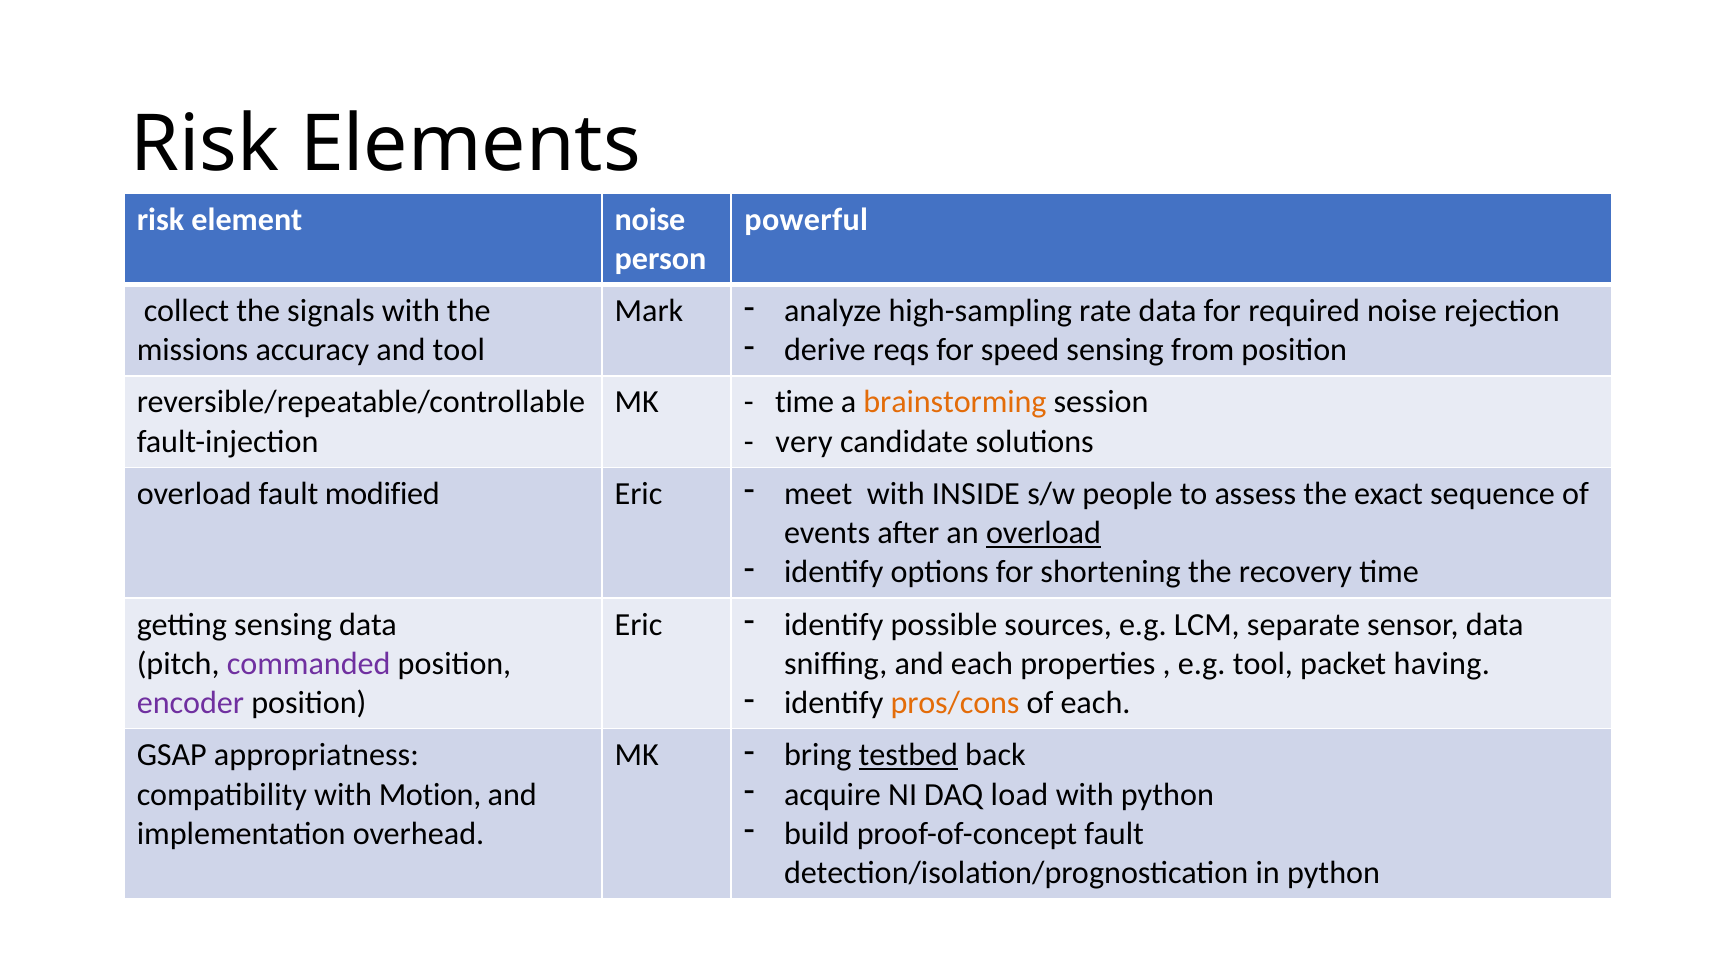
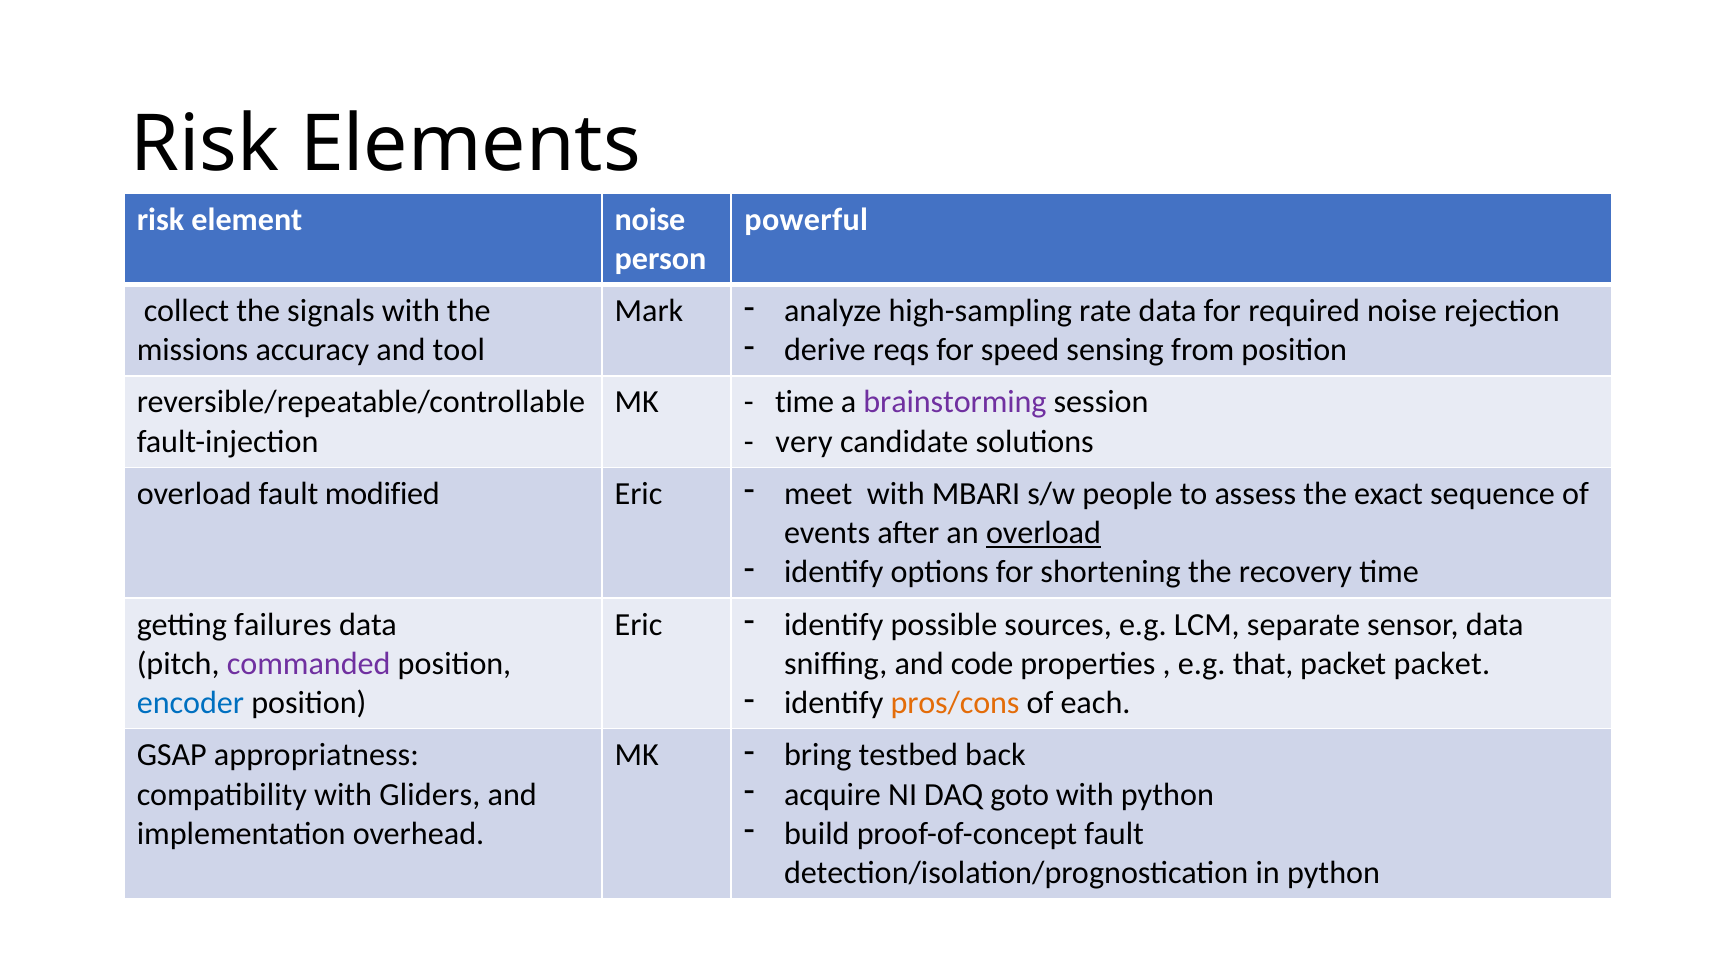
brainstorming colour: orange -> purple
INSIDE: INSIDE -> MBARI
getting sensing: sensing -> failures
and each: each -> code
e.g tool: tool -> that
packet having: having -> packet
encoder colour: purple -> blue
testbed underline: present -> none
load: load -> goto
Motion: Motion -> Gliders
